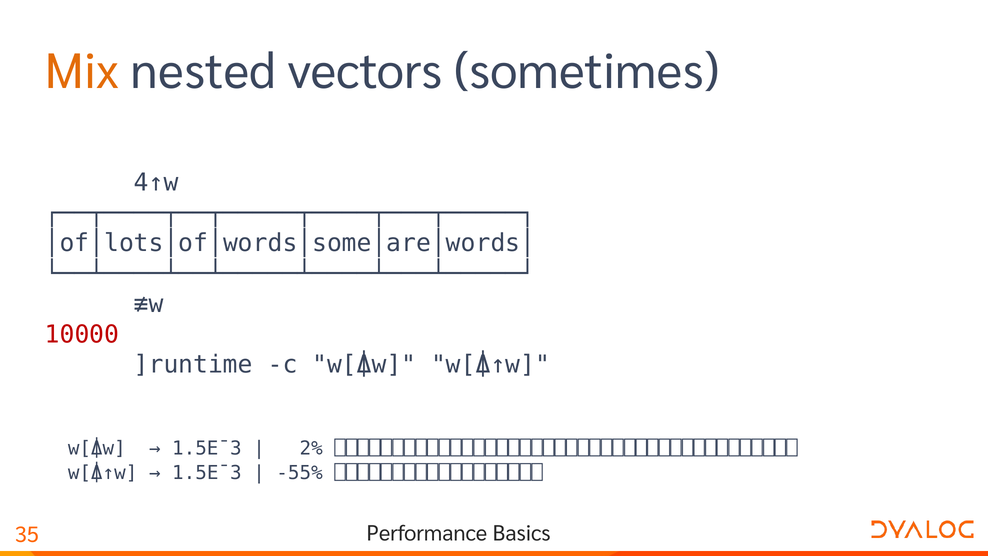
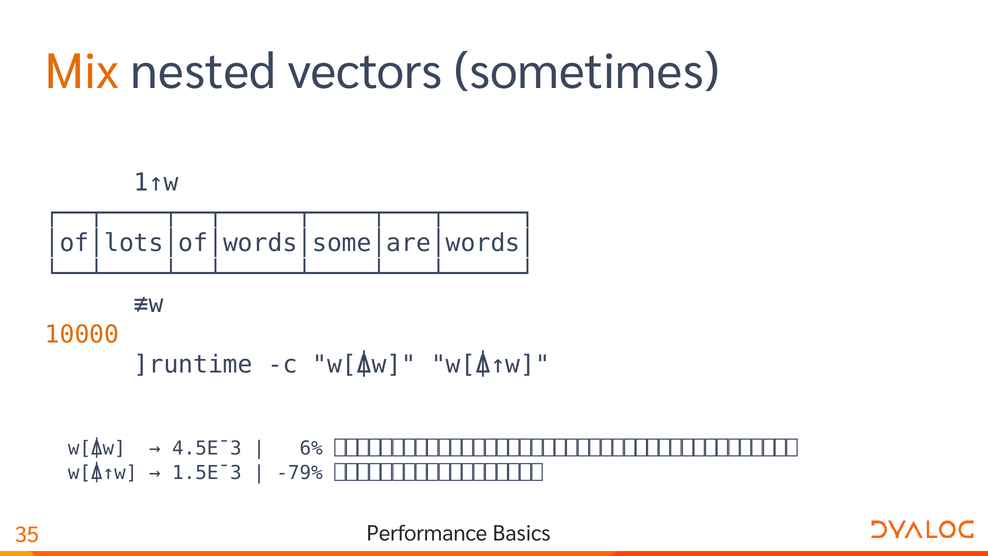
4↑w: 4↑w -> 1↑w
10000 colour: red -> orange
1.5E¯3 at (207, 448): 1.5E¯3 -> 4.5E¯3
2%: 2% -> 6%
-55%: -55% -> -79%
